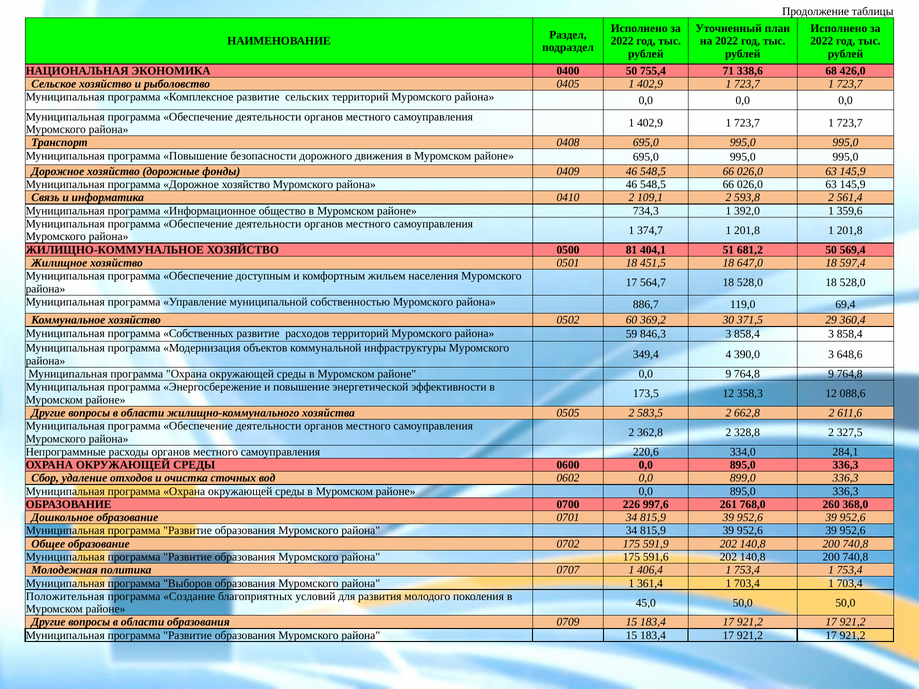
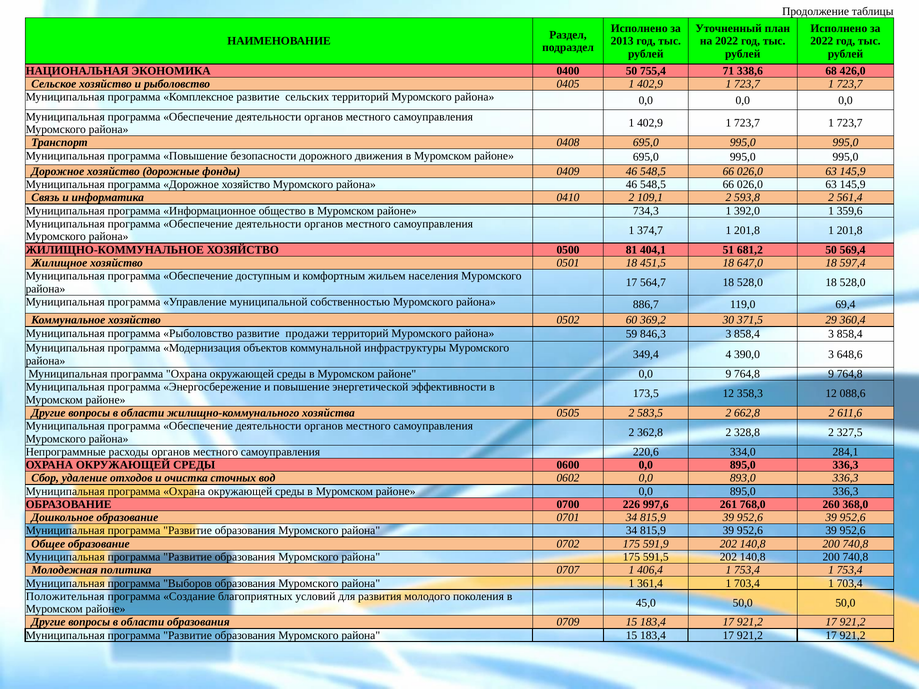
2022 at (622, 41): 2022 -> 2013
программа Собственных: Собственных -> Рыболовство
расходов: расходов -> продажи
899,0: 899,0 -> 893,0
591,6: 591,6 -> 591,5
